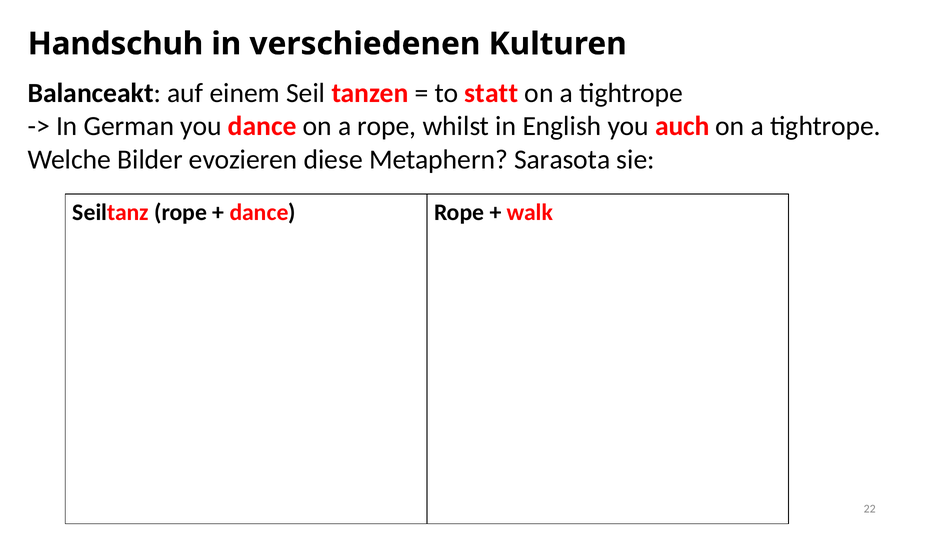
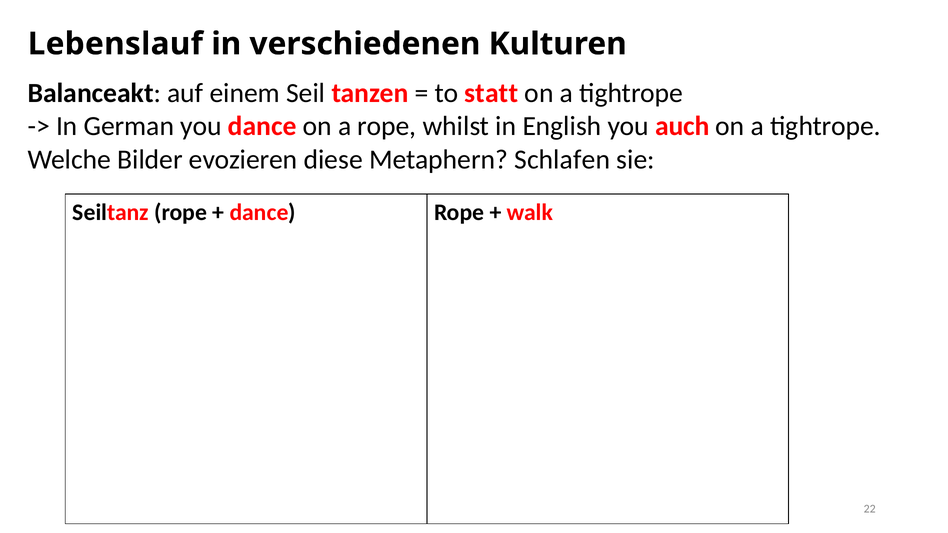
Handschuh: Handschuh -> Lebenslauf
Sarasota: Sarasota -> Schlafen
